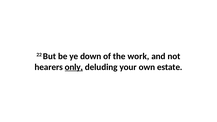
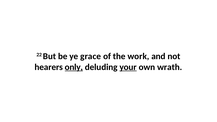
down: down -> grace
your underline: none -> present
estate: estate -> wrath
